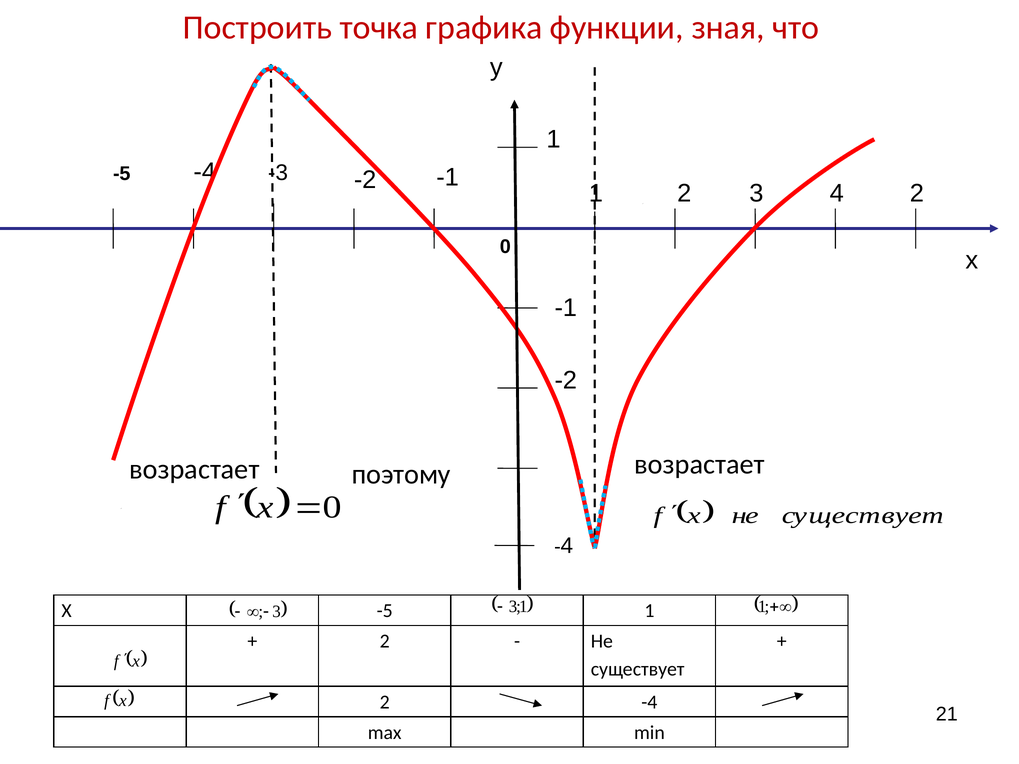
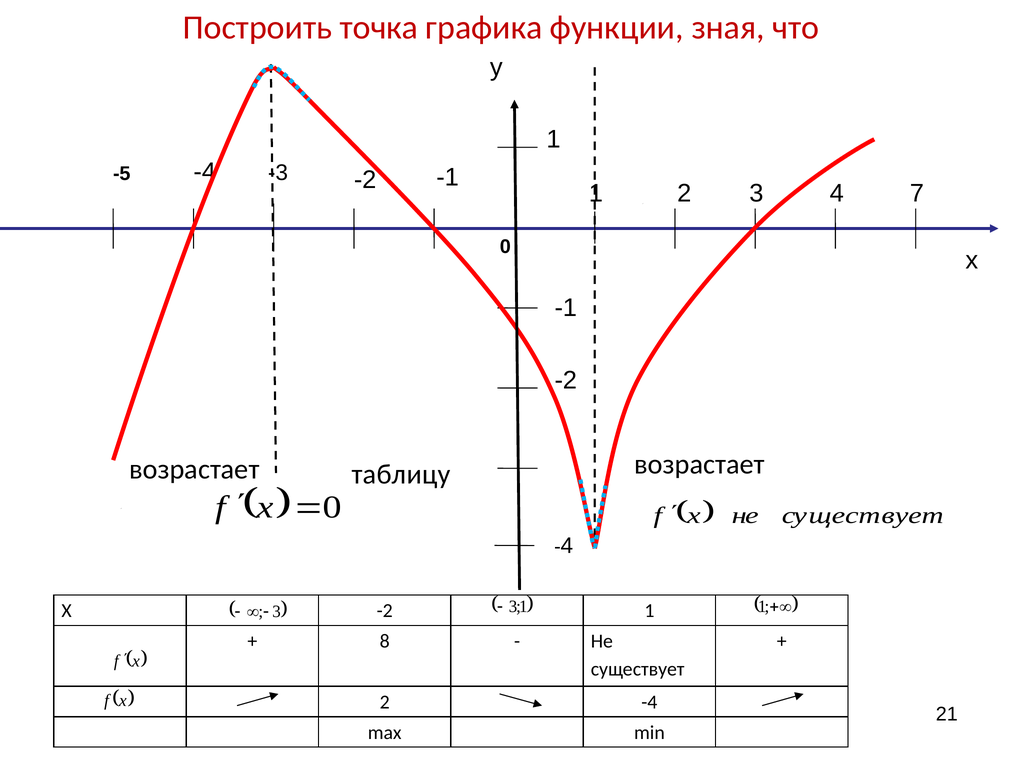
2 at (917, 193): 2 -> 7
поэтому: поэтому -> таблицу
X -5: -5 -> -2
2 at (385, 641): 2 -> 8
